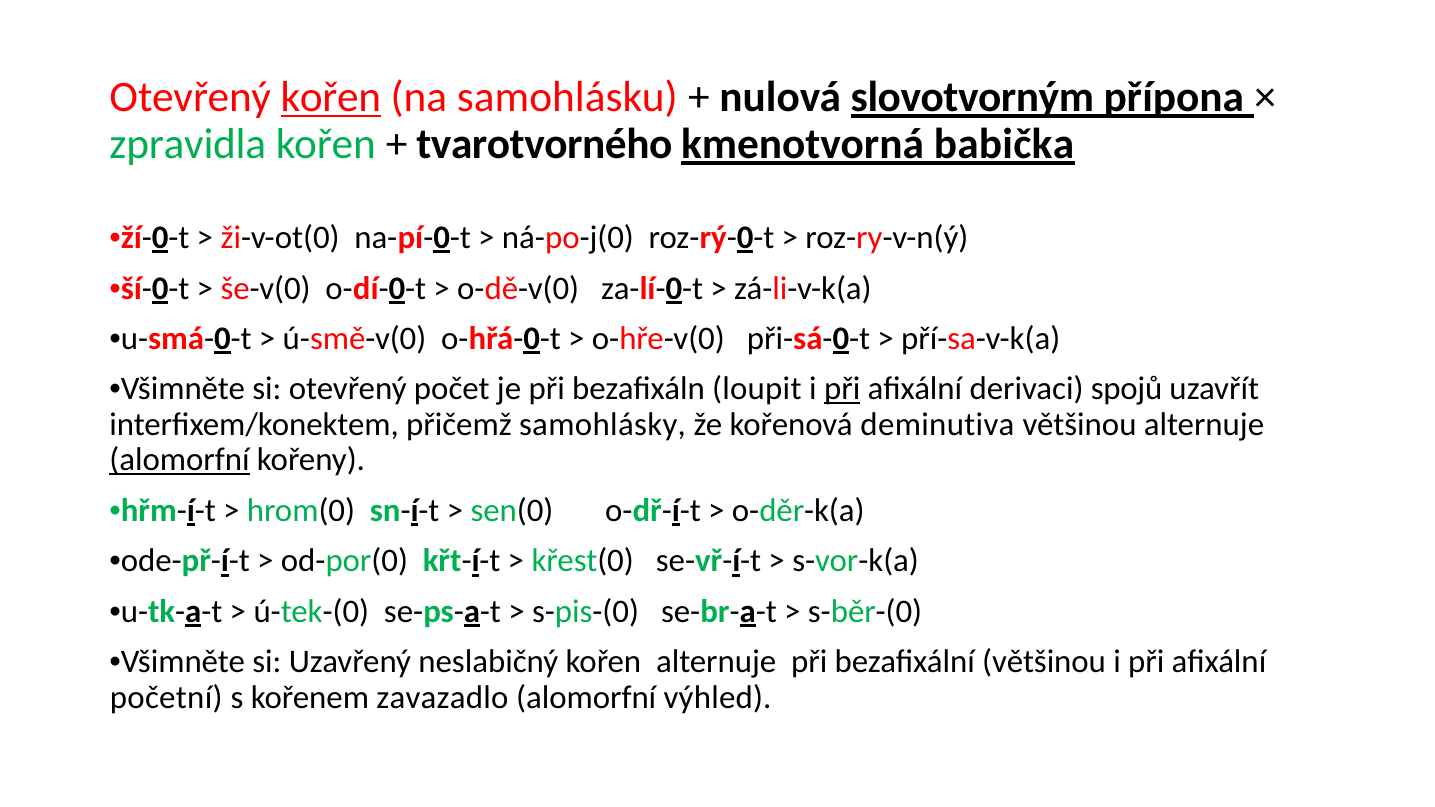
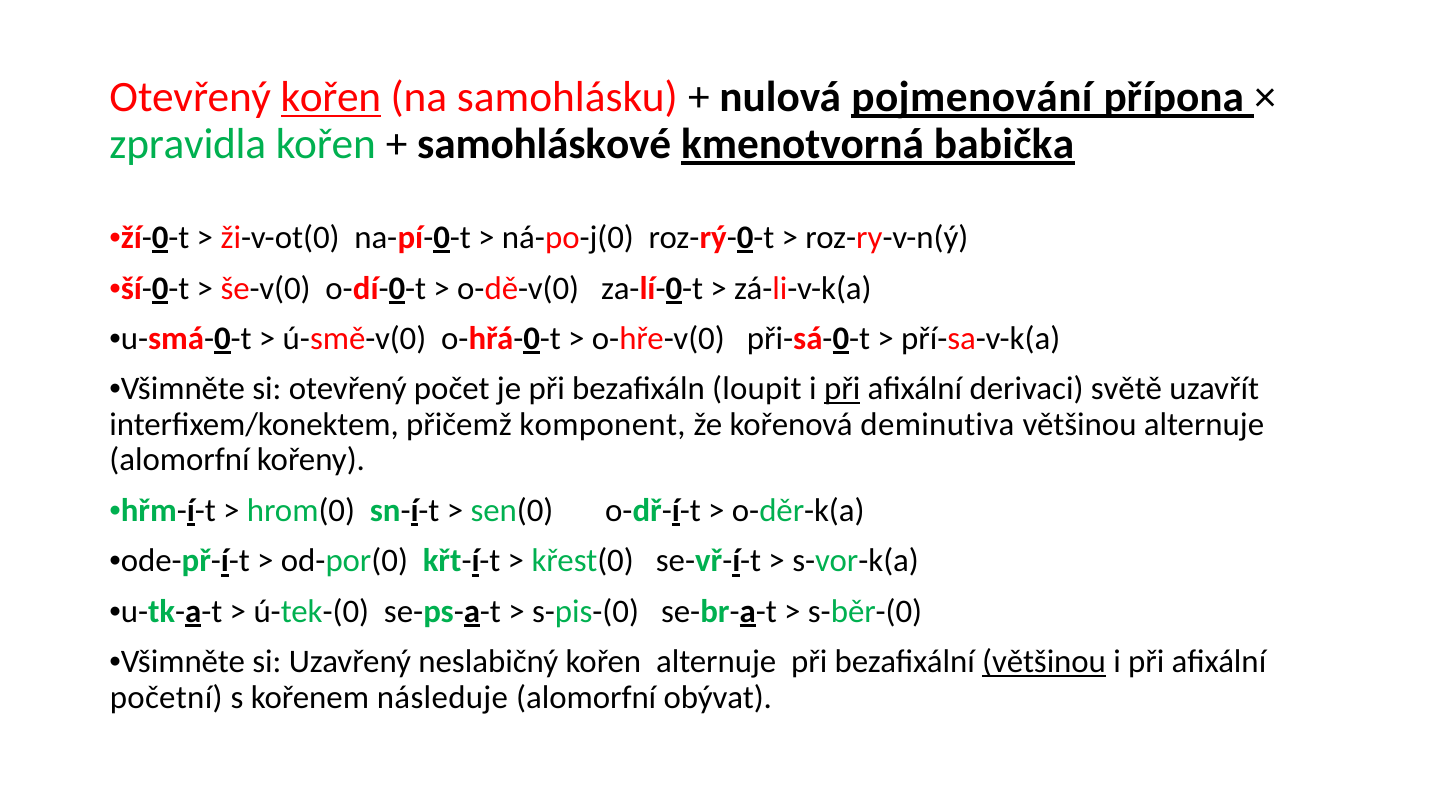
slovotvorným: slovotvorným -> pojmenování
tvarotvorného: tvarotvorného -> samohláskové
spojů: spojů -> světě
samohlásky: samohlásky -> komponent
alomorfní at (179, 460) underline: present -> none
většinou at (1044, 662) underline: none -> present
zavazadlo: zavazadlo -> následuje
výhled: výhled -> obývat
